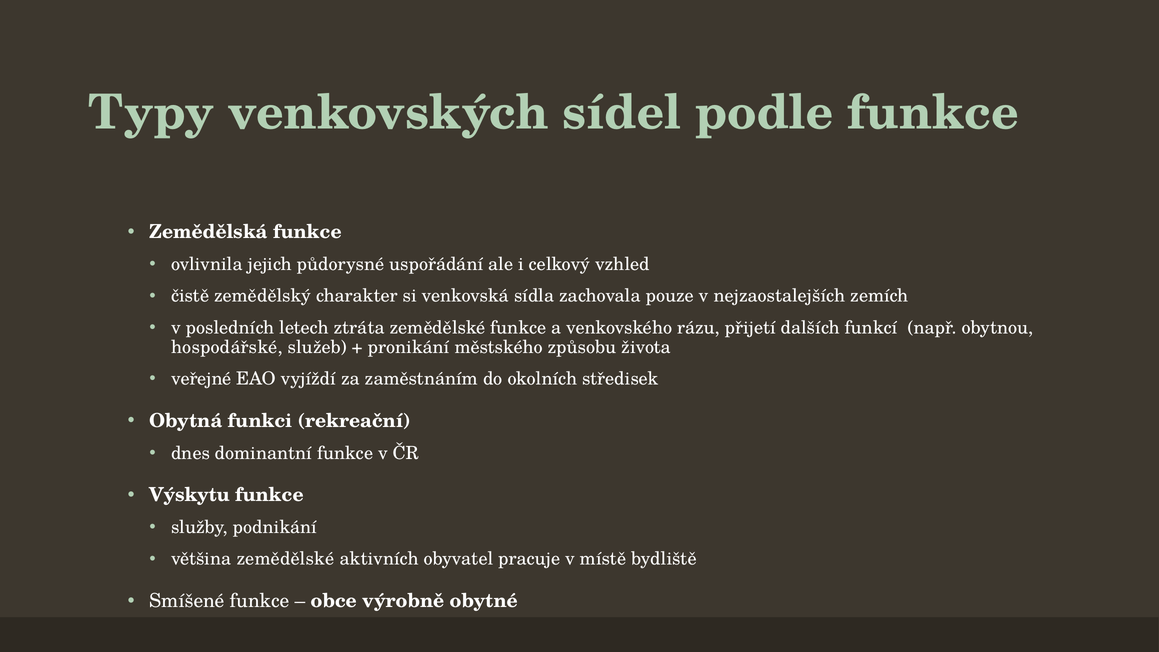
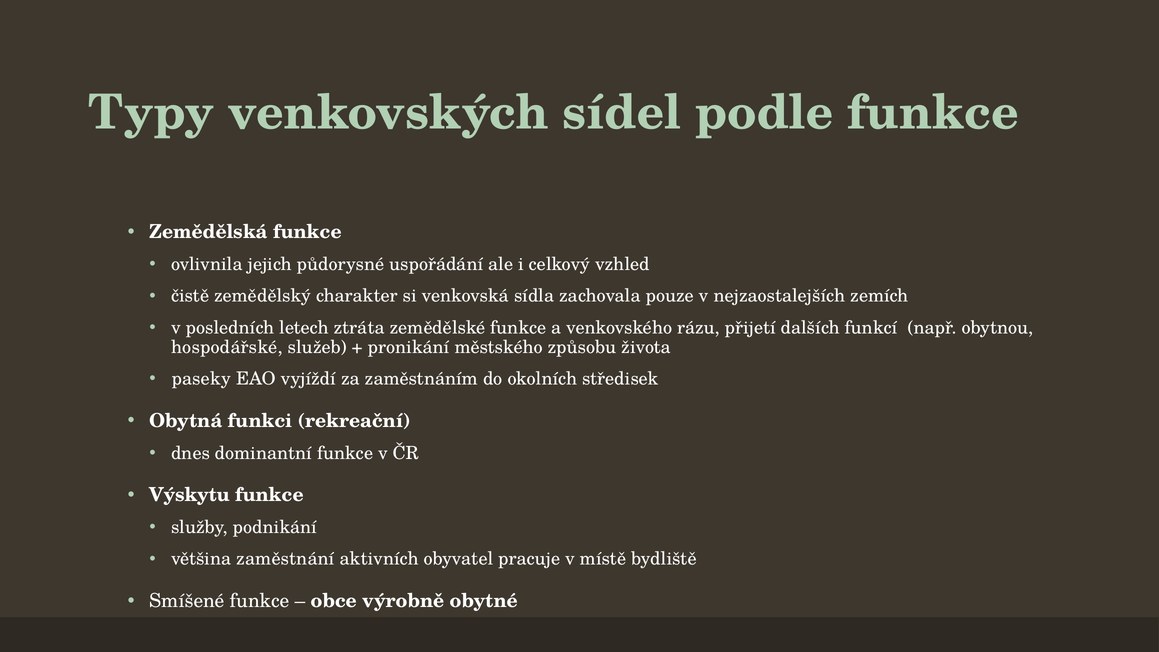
veřejné: veřejné -> paseky
většina zemědělské: zemědělské -> zaměstnání
